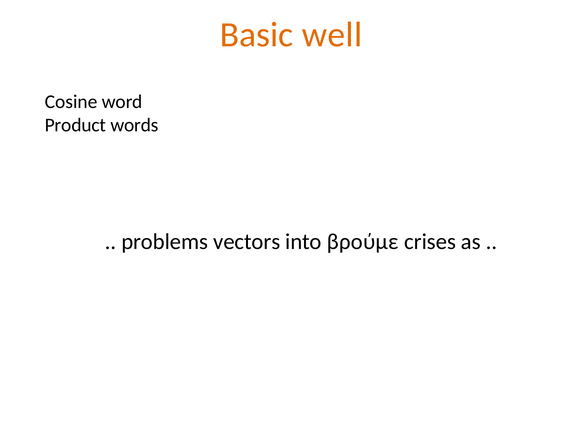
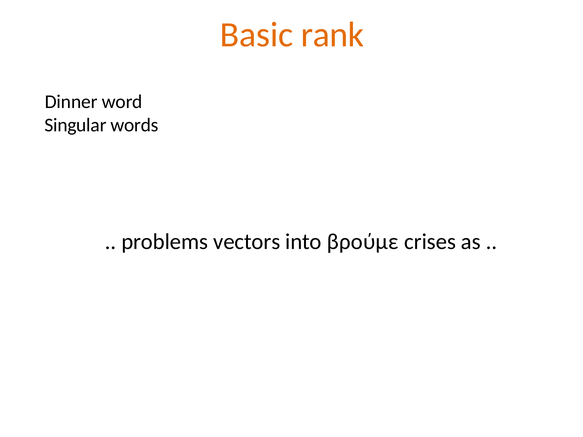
well: well -> rank
Cosine: Cosine -> Dinner
Product: Product -> Singular
